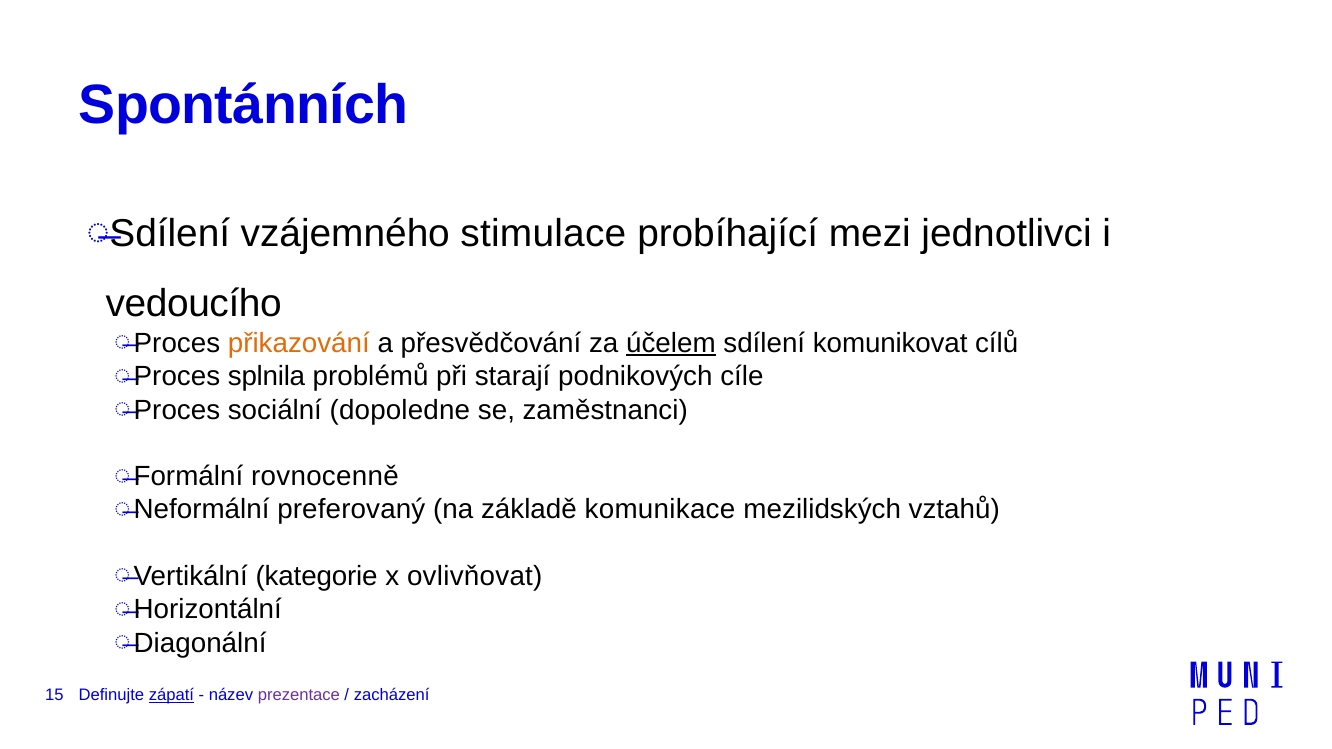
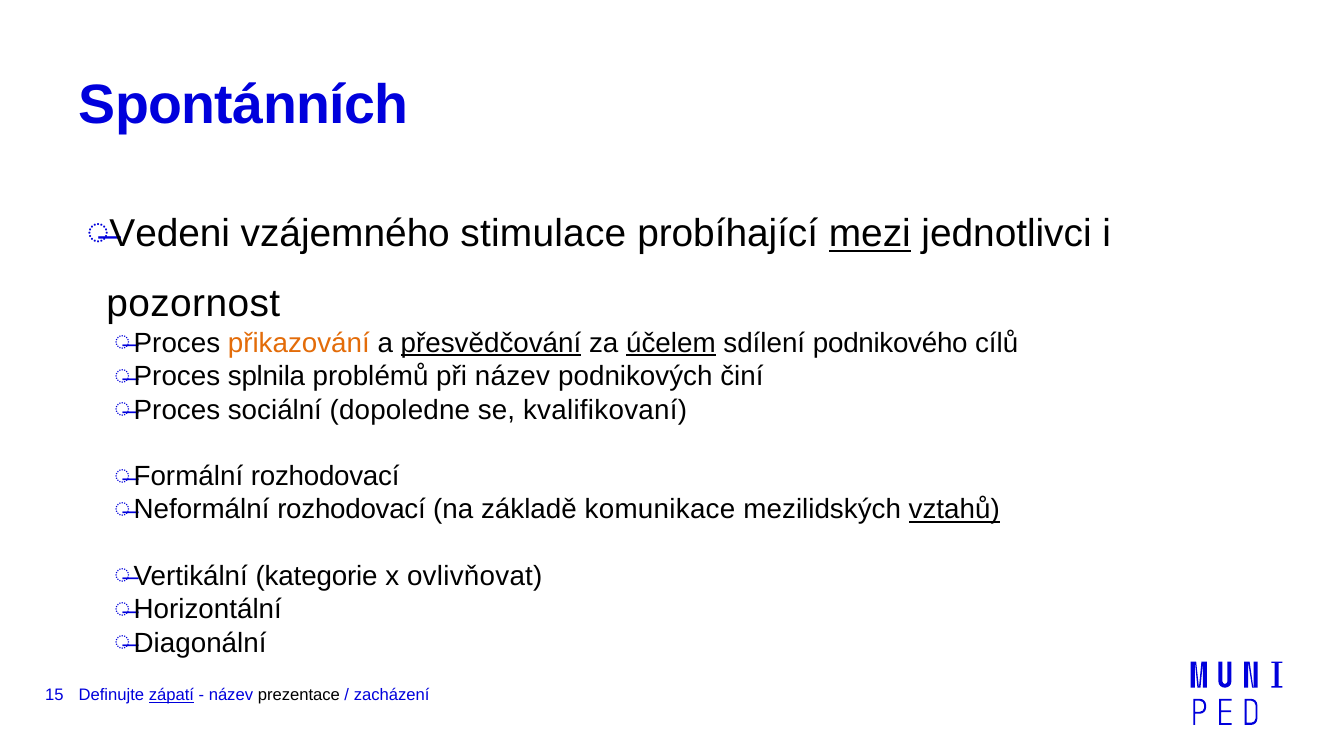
Sdílení at (170, 234): Sdílení -> Vedeni
mezi underline: none -> present
vedoucího: vedoucího -> pozornost
přesvědčování underline: none -> present
komunikovat: komunikovat -> podnikového
při starají: starají -> název
cíle: cíle -> činí
zaměstnanci: zaměstnanci -> kvalifikovaní
rovnocenně at (325, 477): rovnocenně -> rozhodovací
preferovaný at (351, 510): preferovaný -> rozhodovací
vztahů underline: none -> present
prezentace colour: purple -> black
